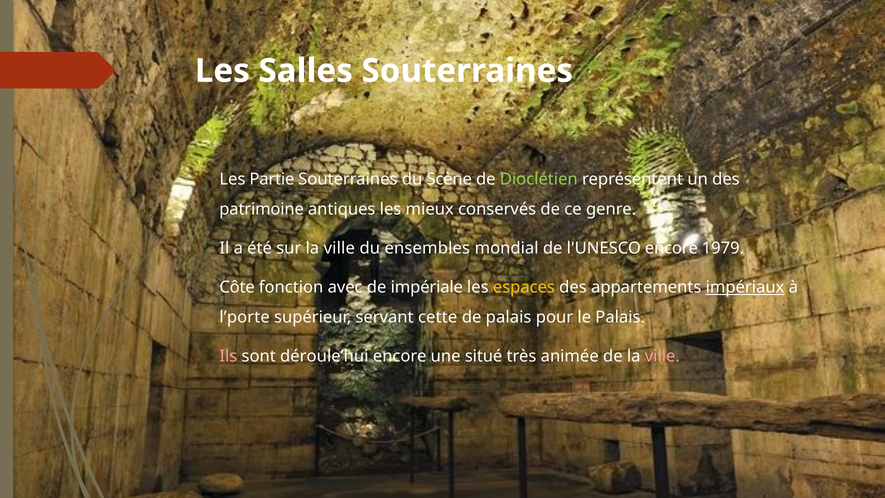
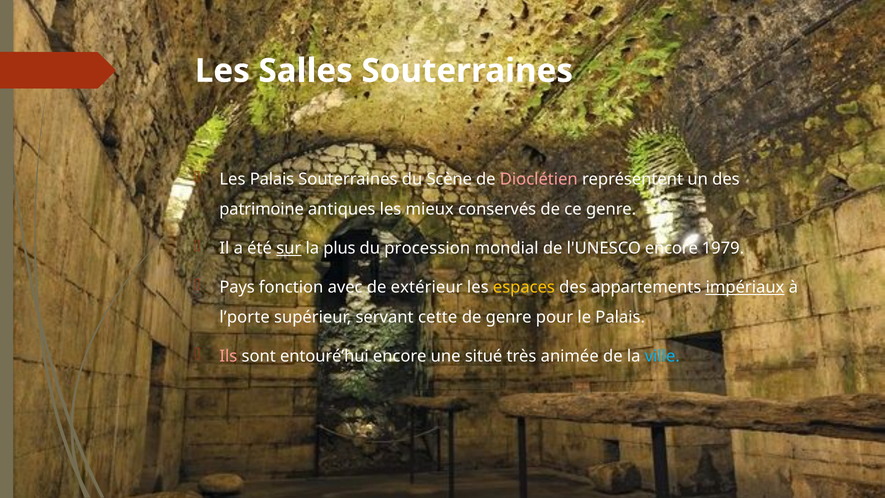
Les Partie: Partie -> Palais
Dioclétien colour: light green -> pink
sur underline: none -> present
ville at (339, 248): ville -> plus
ensembles: ensembles -> procession
Côte: Côte -> Pays
impériale: impériale -> extérieur
de palais: palais -> genre
déroule’hui: déroule’hui -> entouré’hui
ville at (662, 356) colour: pink -> light blue
